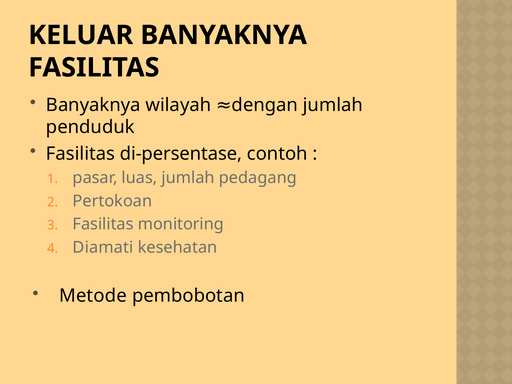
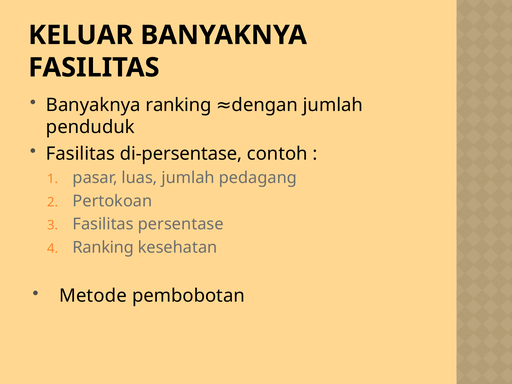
Banyaknya wilayah: wilayah -> ranking
monitoring: monitoring -> persentase
Diamati at (103, 247): Diamati -> Ranking
